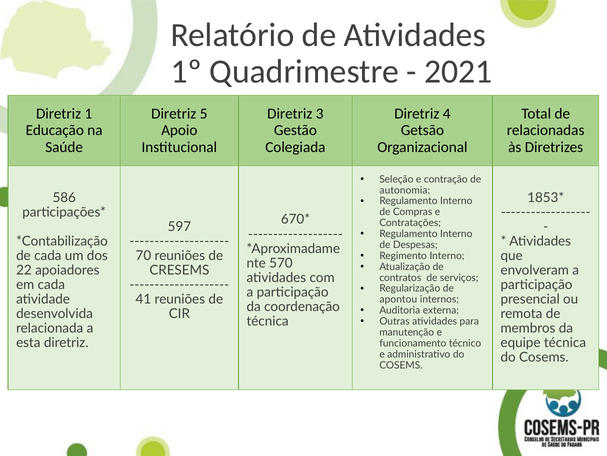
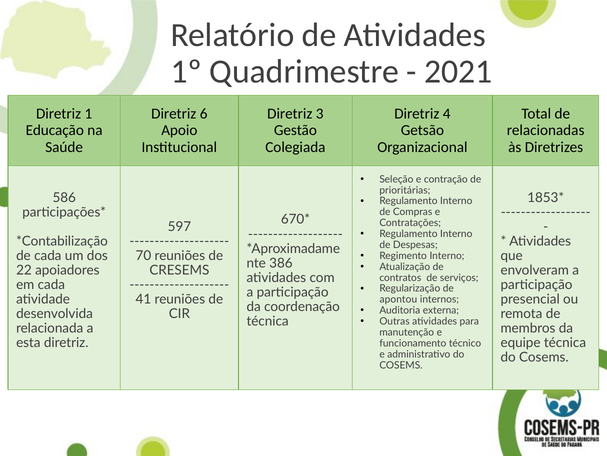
5: 5 -> 6
autonomia: autonomia -> prioritárias
570: 570 -> 386
